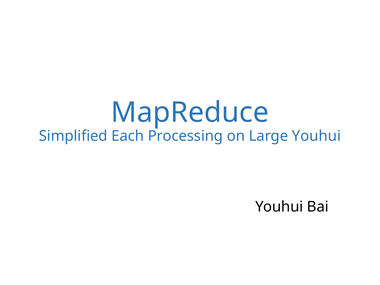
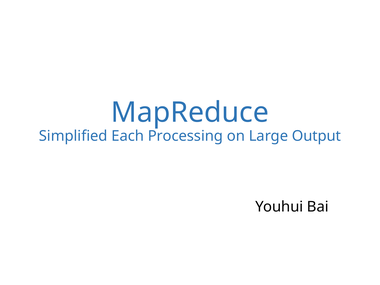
Large Youhui: Youhui -> Output
